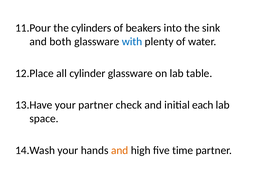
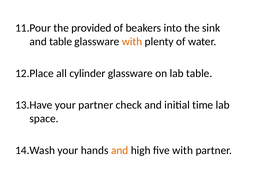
cylinders: cylinders -> provided
and both: both -> table
with at (132, 41) colour: blue -> orange
each: each -> time
five time: time -> with
